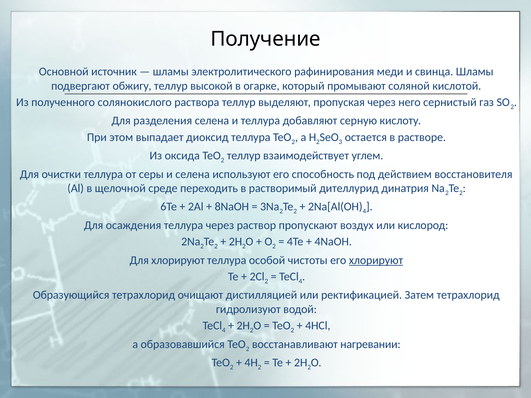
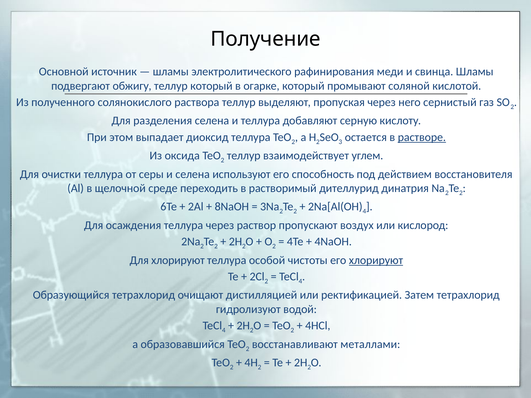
теллур высокой: высокой -> который
растворе underline: none -> present
нагревании: нагревании -> металлами
